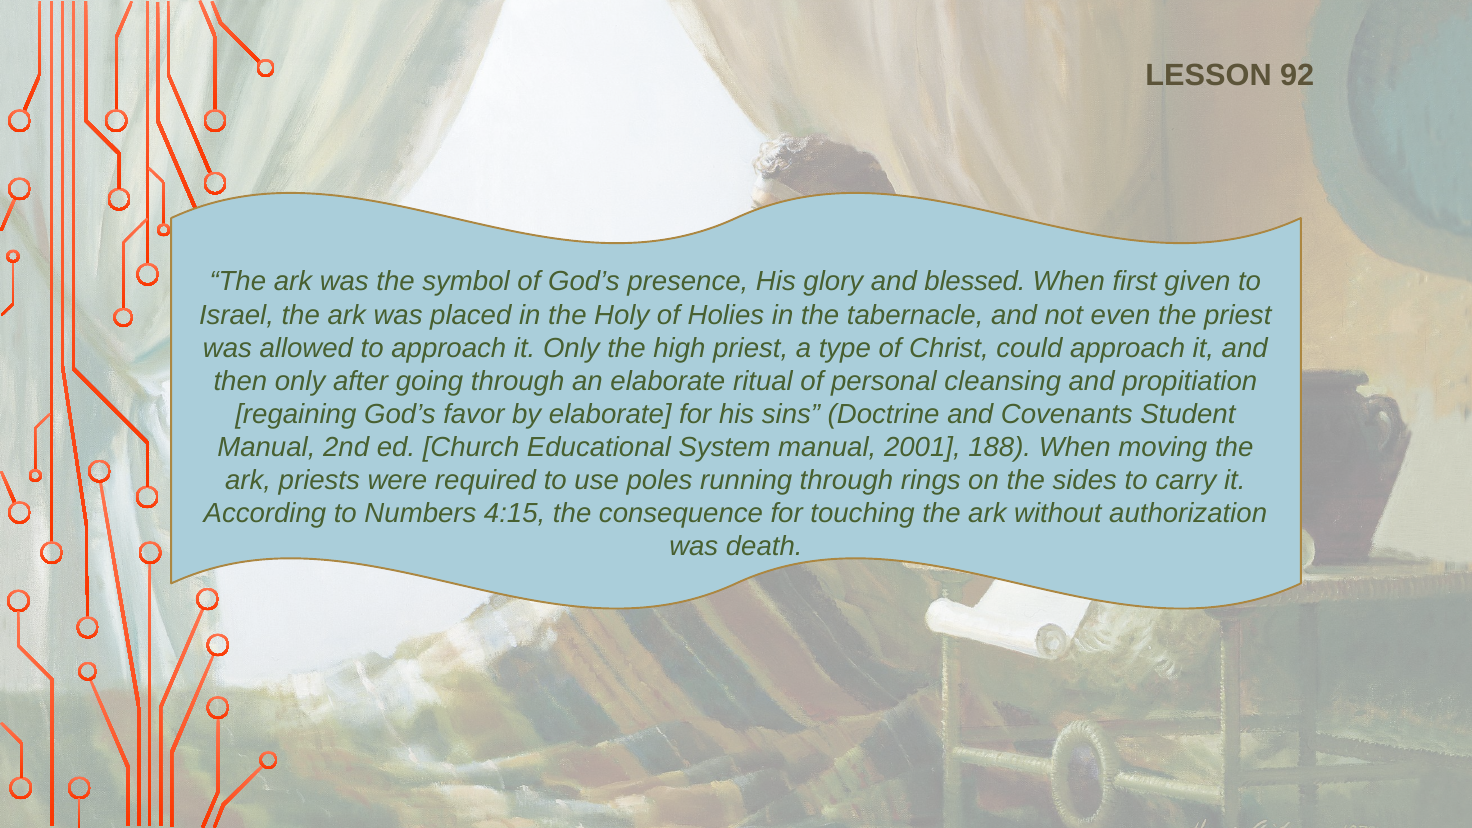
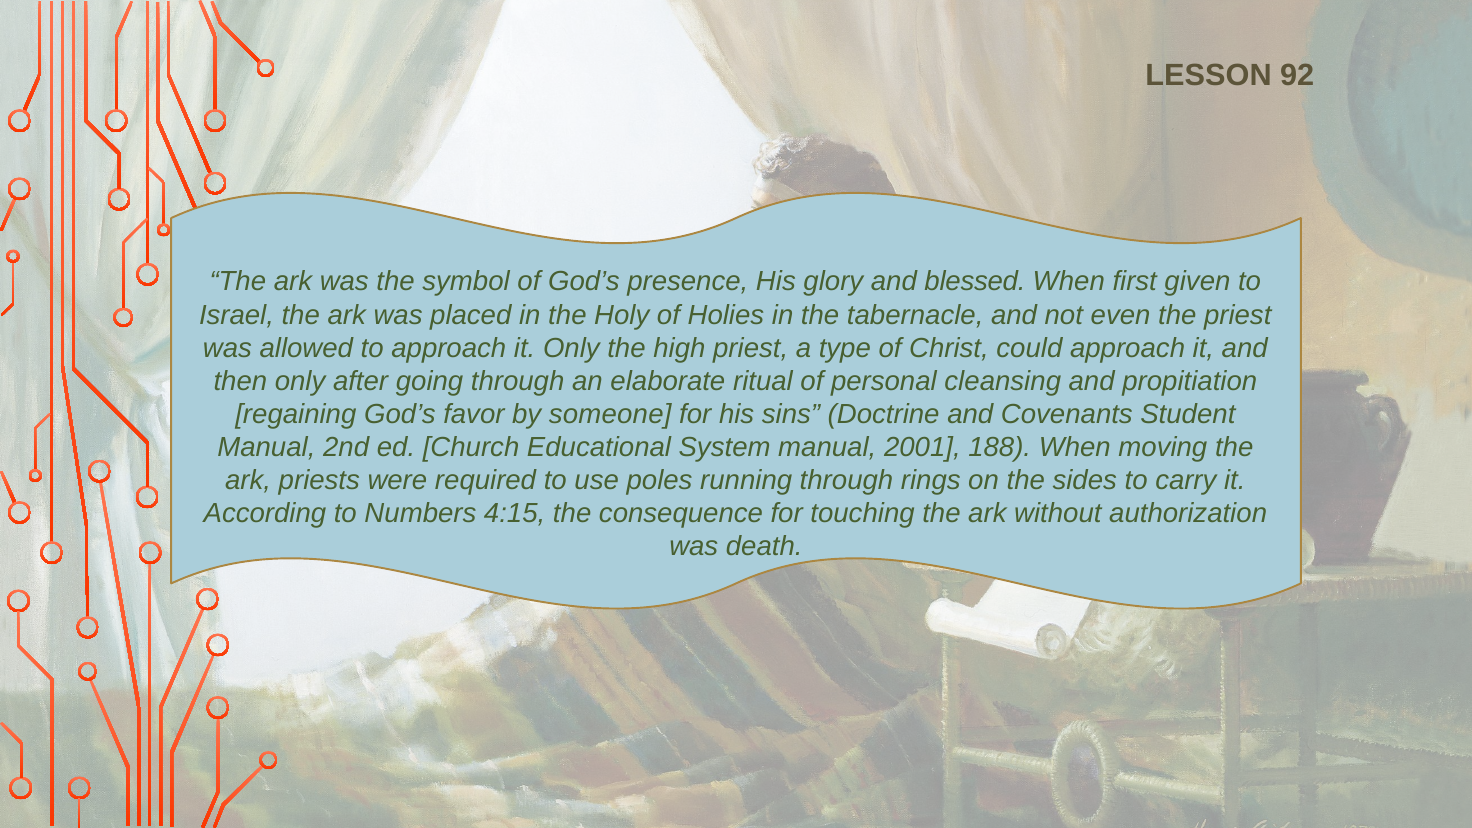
by elaborate: elaborate -> someone
